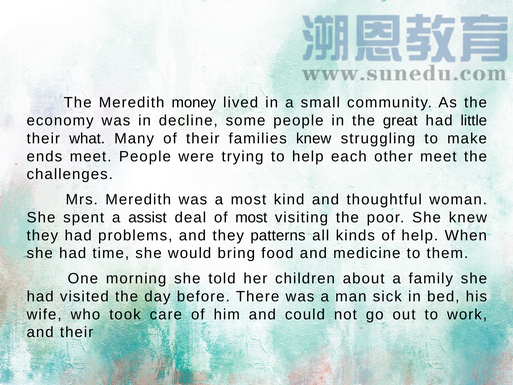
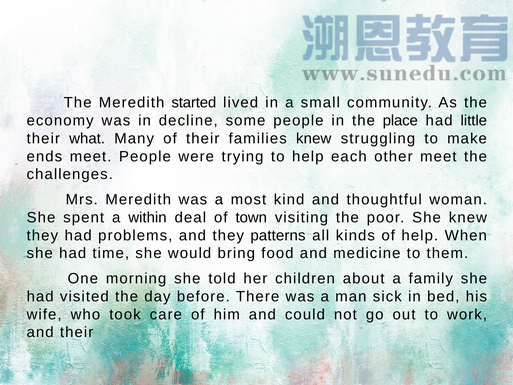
money: money -> started
great: great -> place
assist: assist -> within
of most: most -> town
